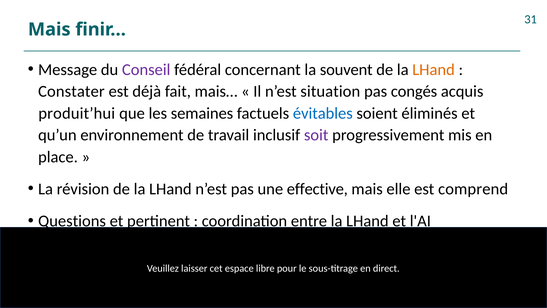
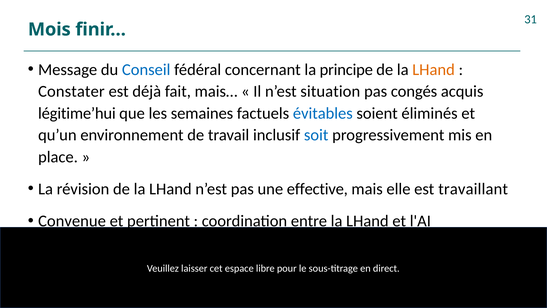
Mais at (49, 29): Mais -> Mois
Conseil colour: purple -> blue
souvent: souvent -> principe
produit’hui: produit’hui -> légitime’hui
soit colour: purple -> blue
comprend: comprend -> travaillant
Questions: Questions -> Convenue
